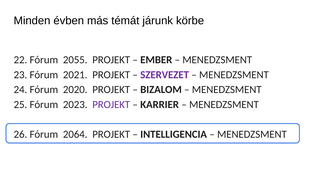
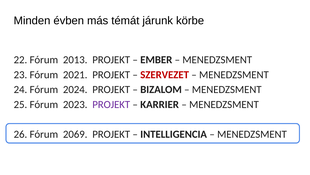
2055: 2055 -> 2013
SZERVEZET colour: purple -> red
2020: 2020 -> 2024
2064: 2064 -> 2069
